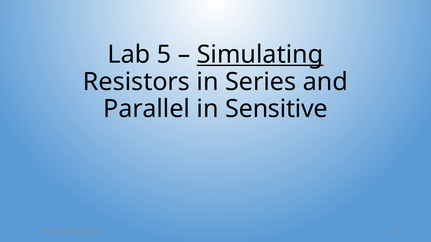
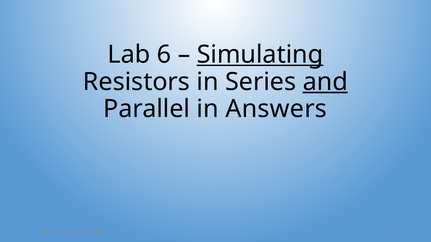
5: 5 -> 6
and underline: none -> present
Sensitive: Sensitive -> Answers
